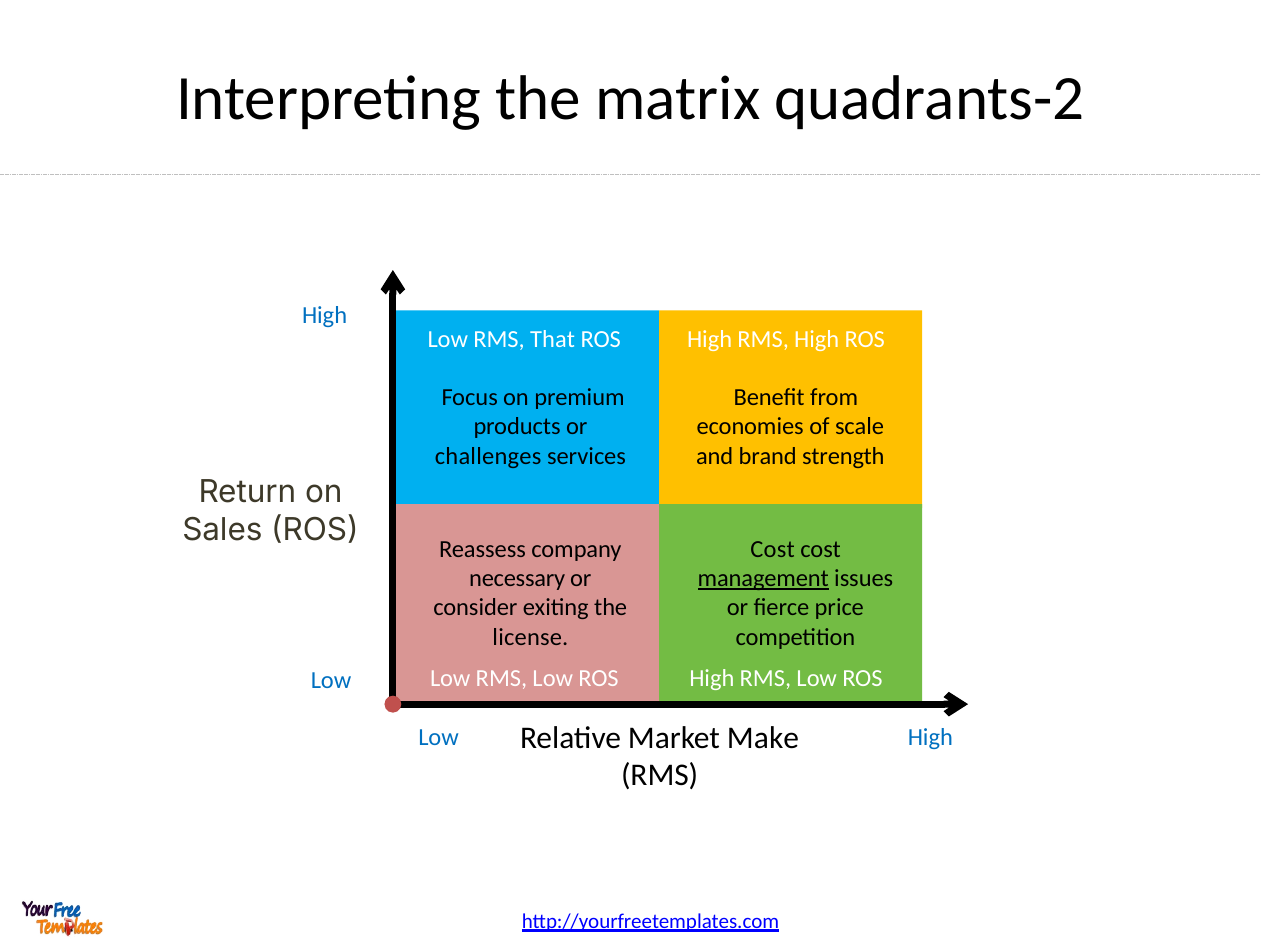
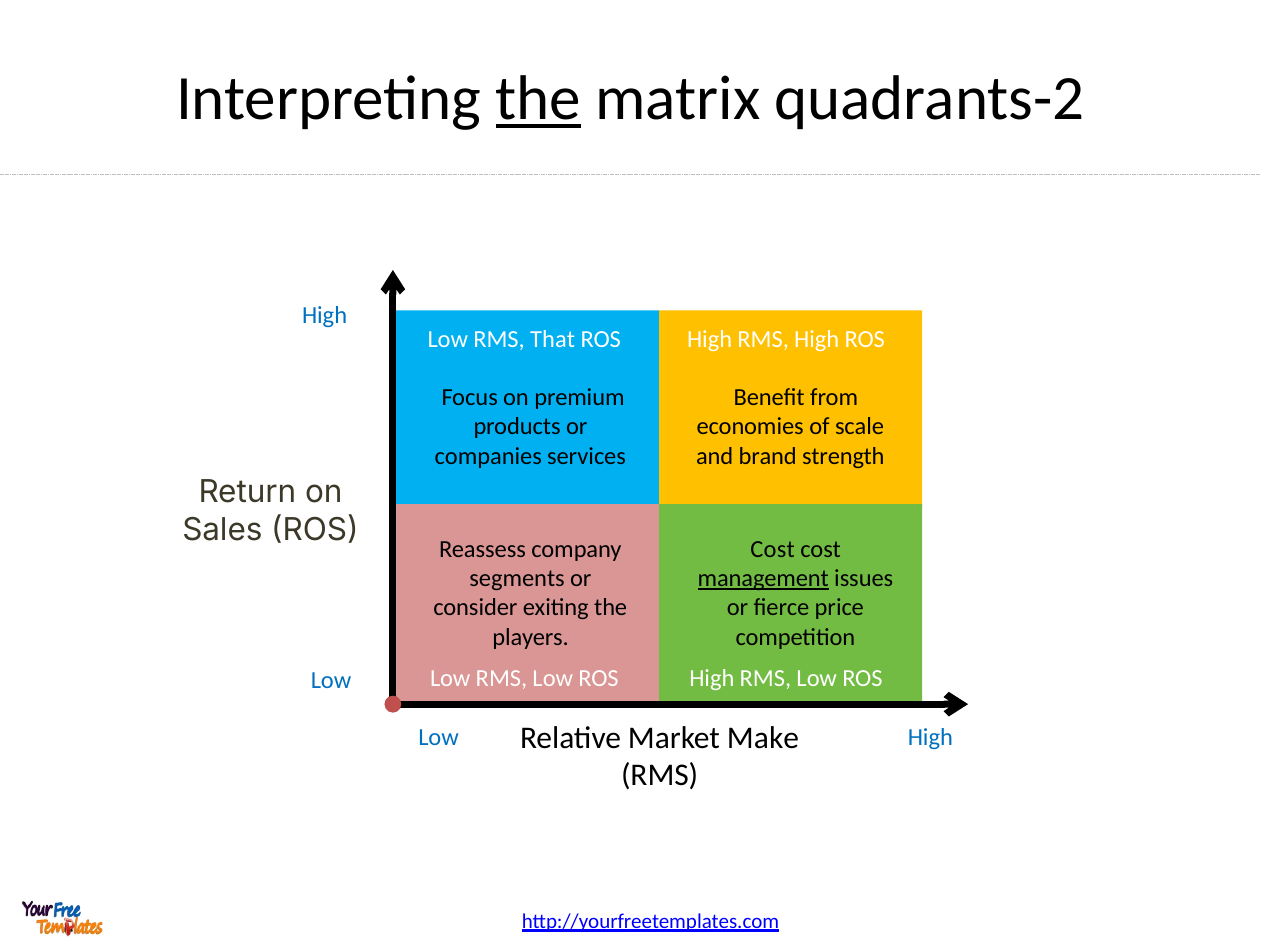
the at (538, 99) underline: none -> present
challenges: challenges -> companies
necessary: necessary -> segments
license: license -> players
